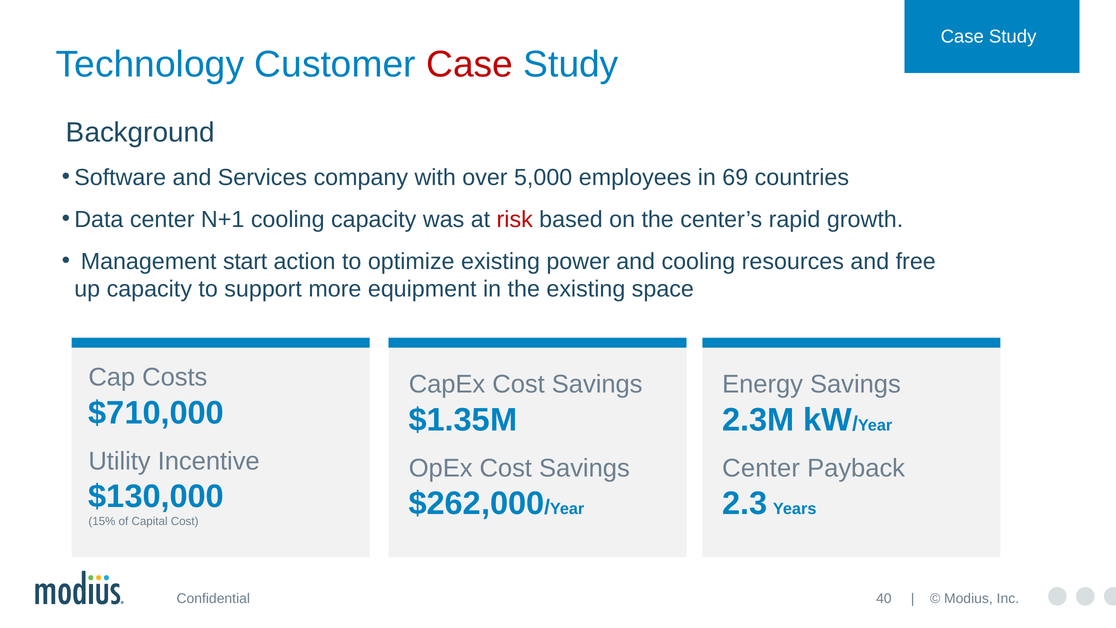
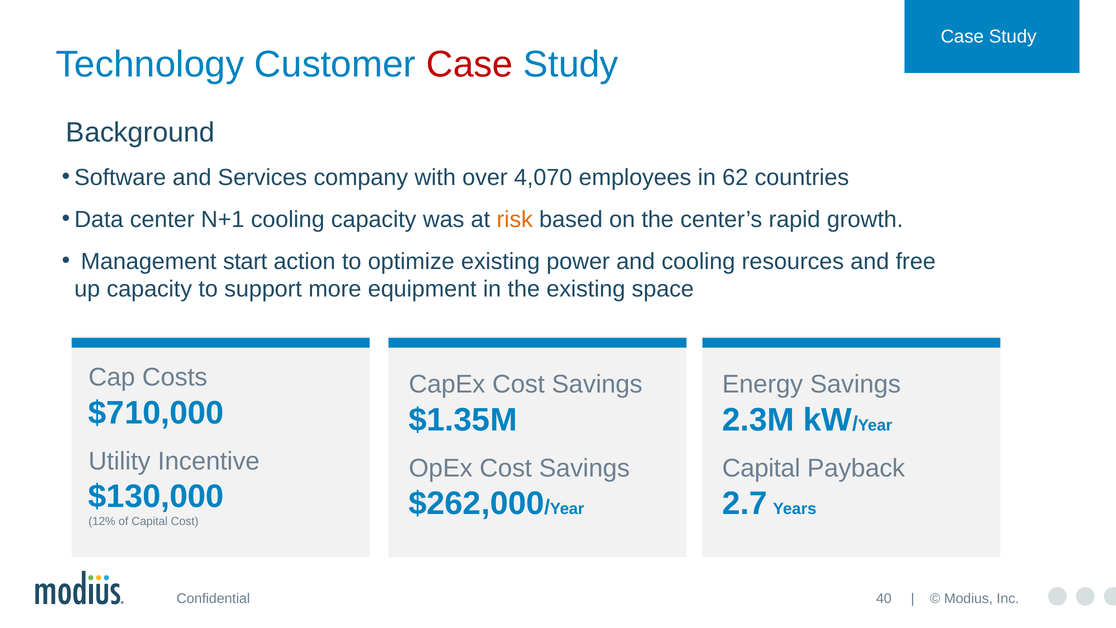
5,000: 5,000 -> 4,070
69: 69 -> 62
risk colour: red -> orange
Center at (761, 468): Center -> Capital
2.3: 2.3 -> 2.7
15%: 15% -> 12%
